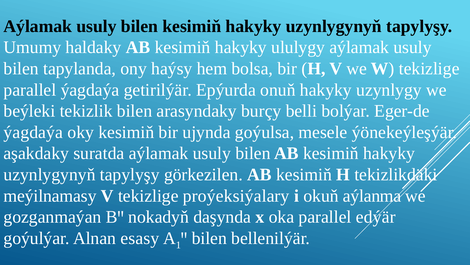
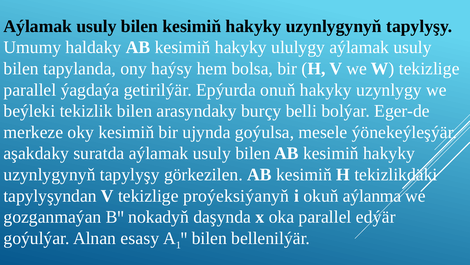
ýagdaýa at (33, 132): ýagdaýa -> merkeze
meýilnamasy: meýilnamasy -> tapylyşyndan
proýeksiýalary: proýeksiýalary -> proýeksiýanyň
